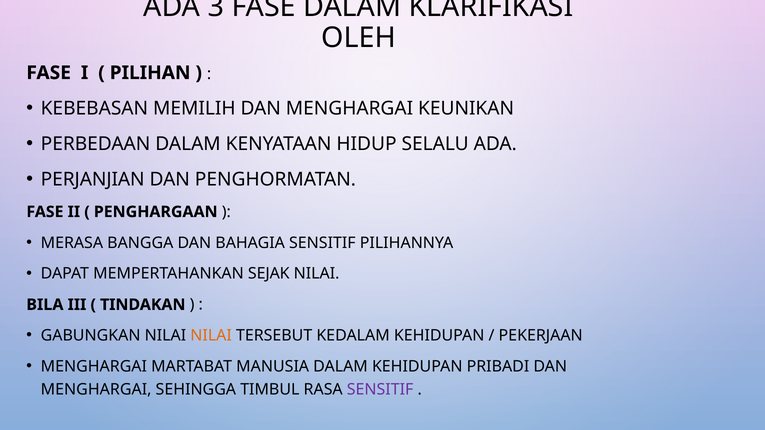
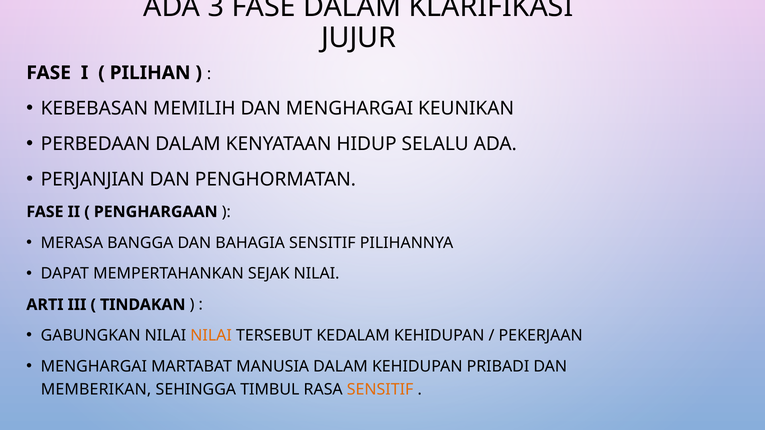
OLEH: OLEH -> JUJUR
BILA: BILA -> ARTI
MENGHARGAI at (96, 390): MENGHARGAI -> MEMBERIKAN
SENSITIF at (380, 390) colour: purple -> orange
